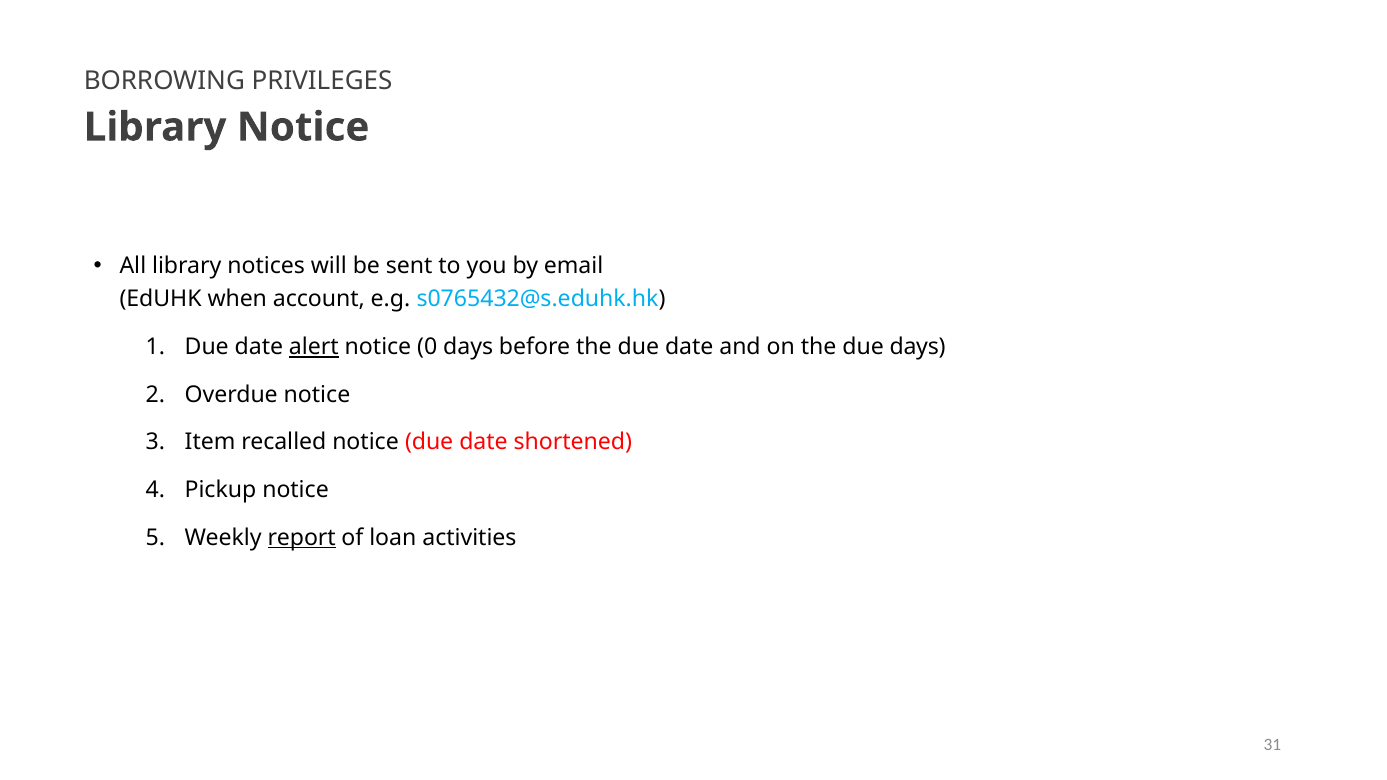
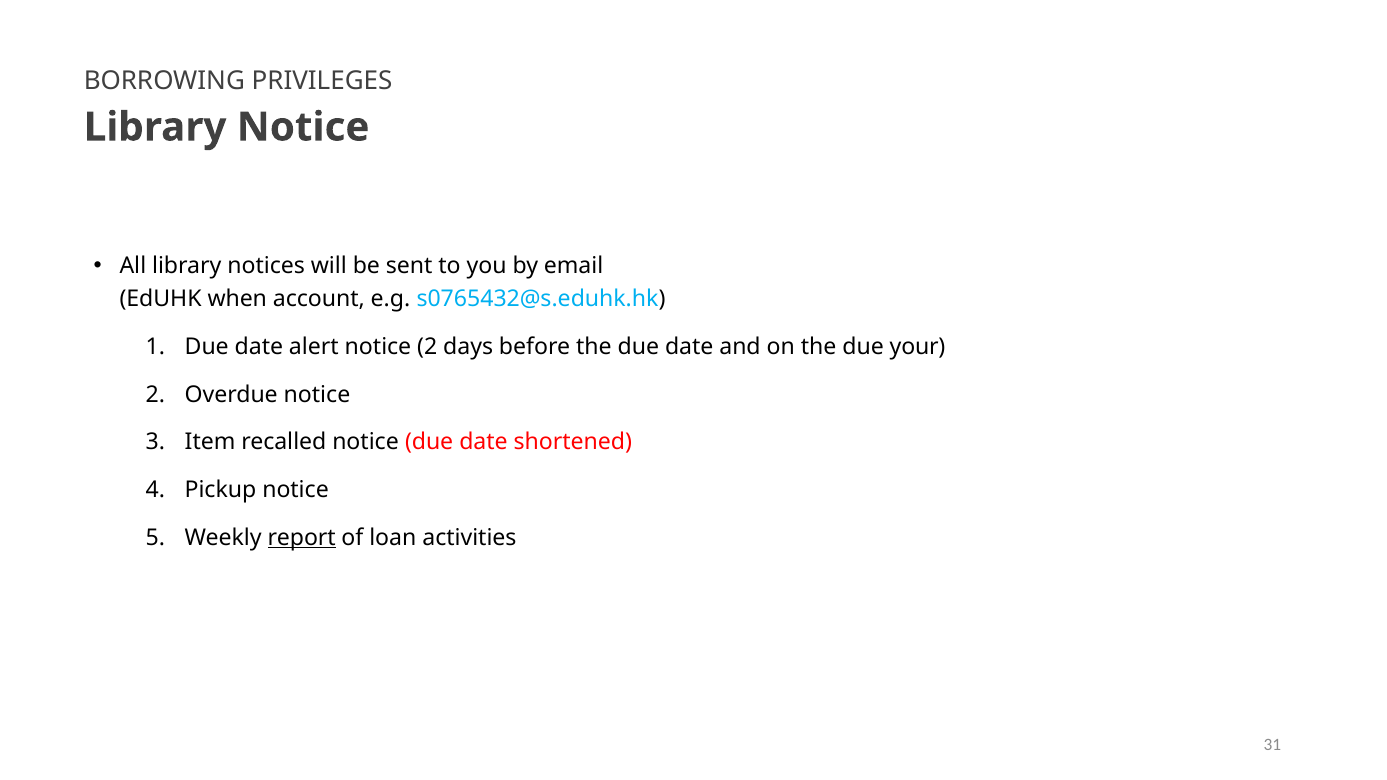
alert underline: present -> none
notice 0: 0 -> 2
due days: days -> your
